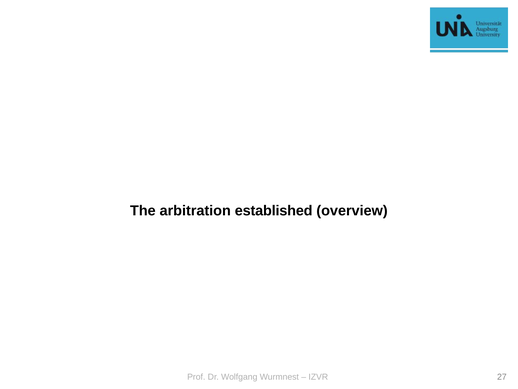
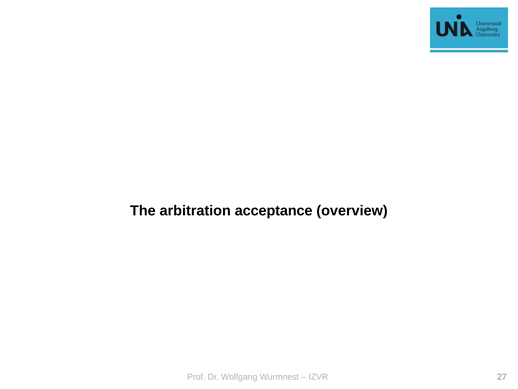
established: established -> acceptance
